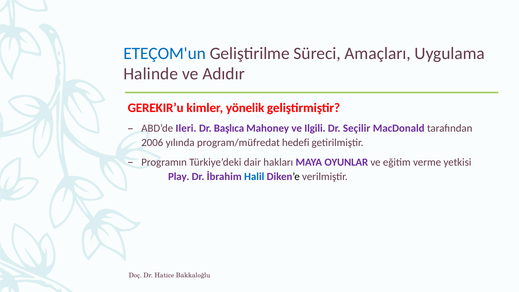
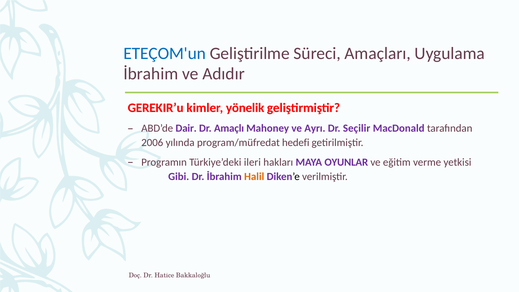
Halinde at (151, 74): Halinde -> İbrahim
Ileri: Ileri -> Dair
Başlıca: Başlıca -> Amaçlı
Ilgili: Ilgili -> Ayrı
dair: dair -> ileri
Play: Play -> Gibi
Halil colour: blue -> orange
